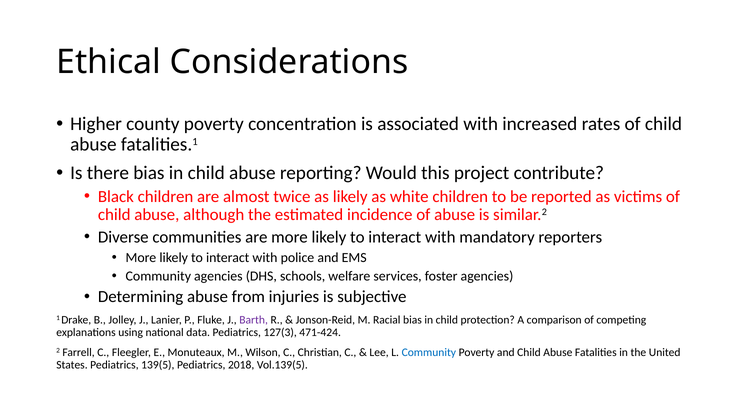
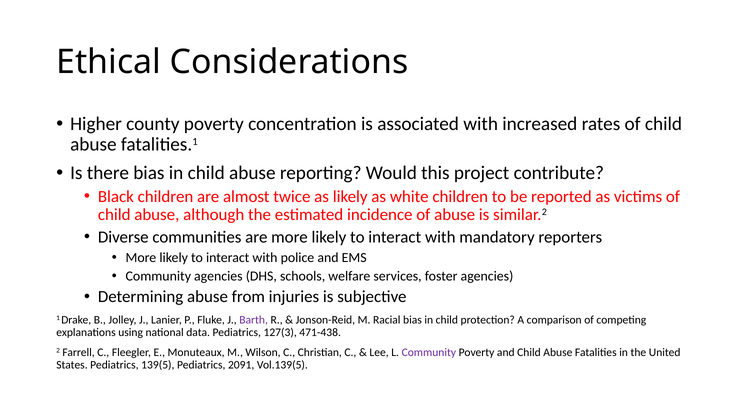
471-424: 471-424 -> 471-438
Community at (429, 352) colour: blue -> purple
2018: 2018 -> 2091
